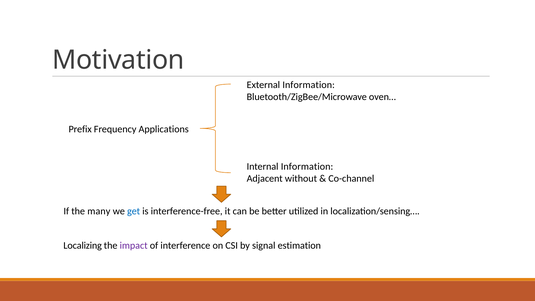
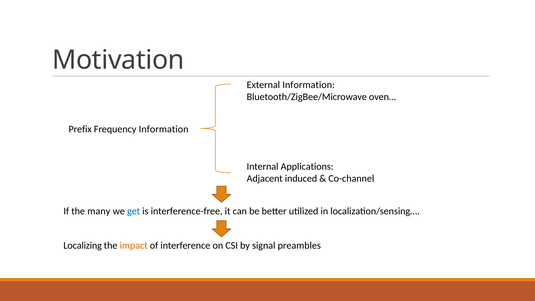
Frequency Applications: Applications -> Information
Internal Information: Information -> Applications
without: without -> induced
impact colour: purple -> orange
estimation: estimation -> preambles
